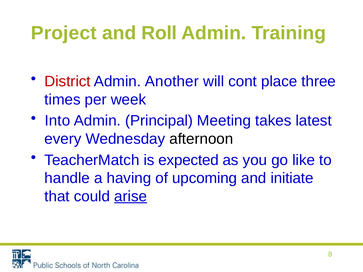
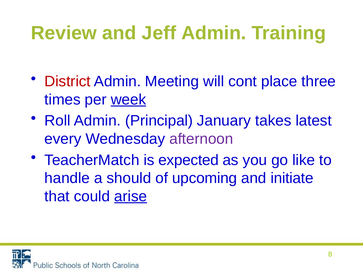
Project: Project -> Review
Roll: Roll -> Jeff
Another: Another -> Meeting
week underline: none -> present
Into: Into -> Roll
Meeting: Meeting -> January
afternoon colour: black -> purple
having: having -> should
